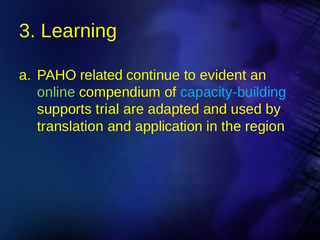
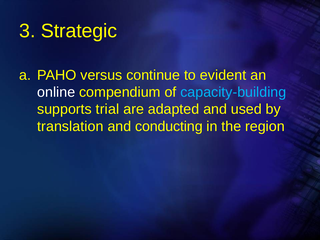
Learning: Learning -> Strategic
related: related -> versus
online colour: light green -> white
application: application -> conducting
